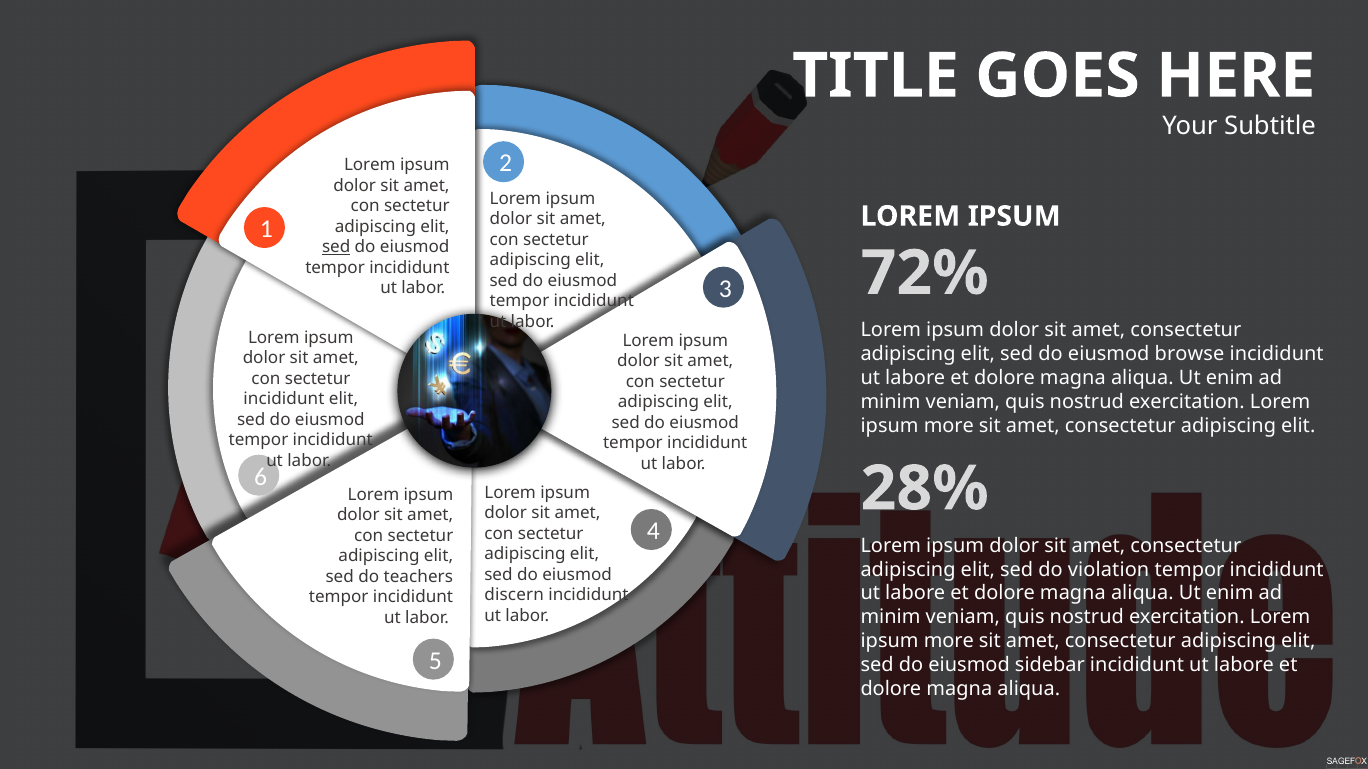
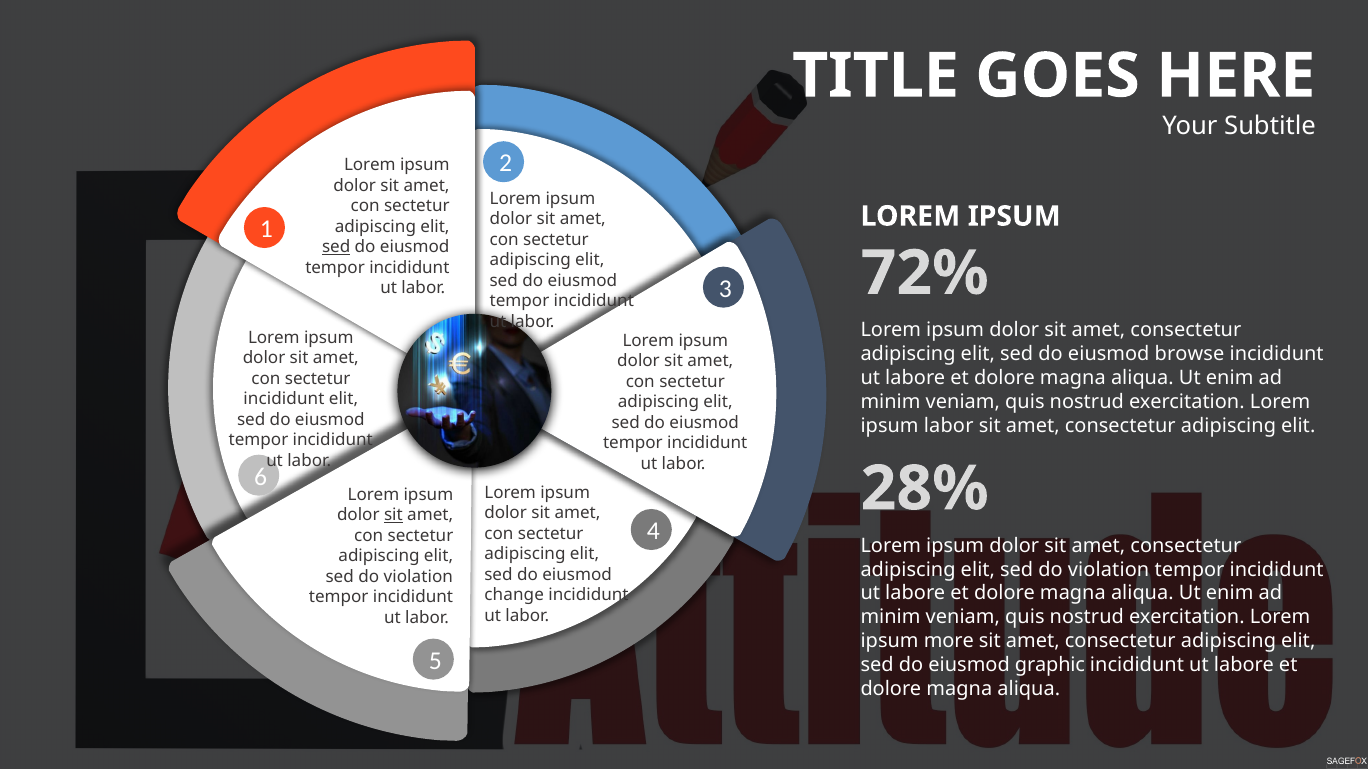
more at (949, 426): more -> labor
sit at (393, 515) underline: none -> present
teachers at (418, 577): teachers -> violation
discern: discern -> change
sidebar: sidebar -> graphic
